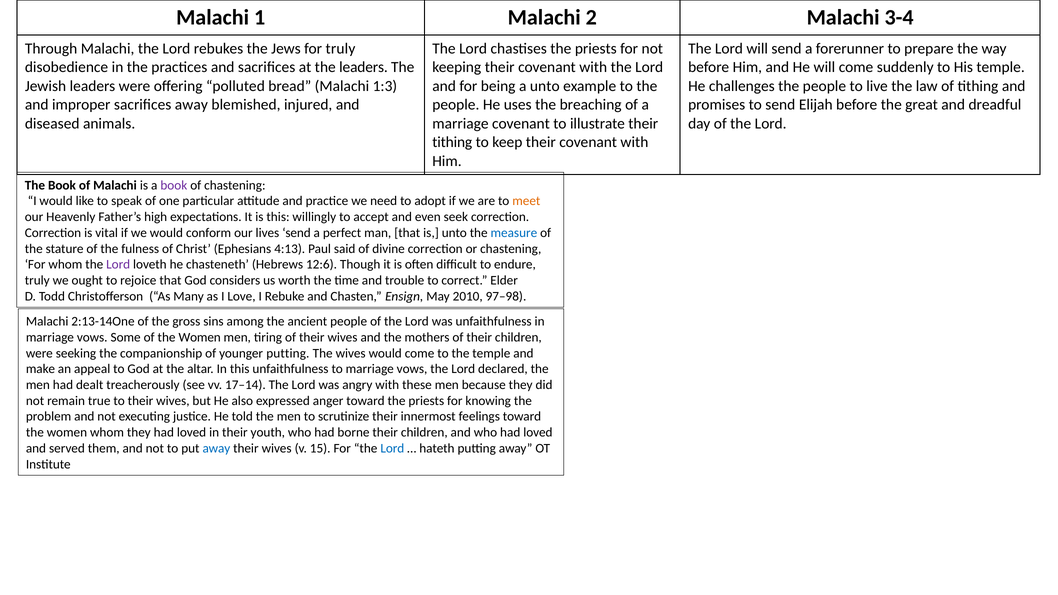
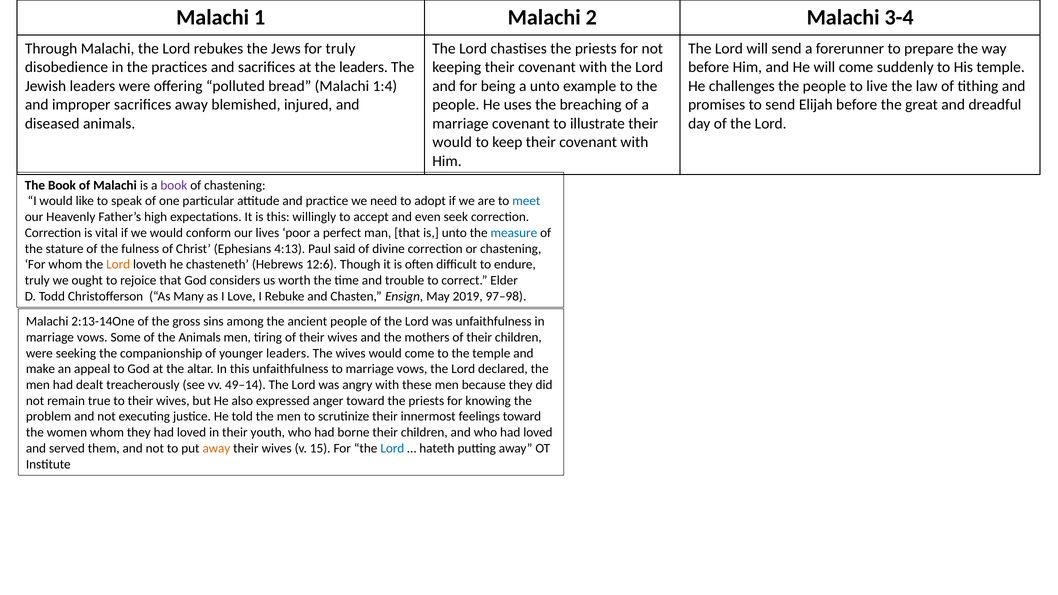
1:3: 1:3 -> 1:4
tithing at (452, 142): tithing -> would
meet colour: orange -> blue
lives send: send -> poor
Lord at (118, 265) colour: purple -> orange
2010: 2010 -> 2019
of the Women: Women -> Animals
younger putting: putting -> leaders
17–14: 17–14 -> 49–14
away at (216, 448) colour: blue -> orange
